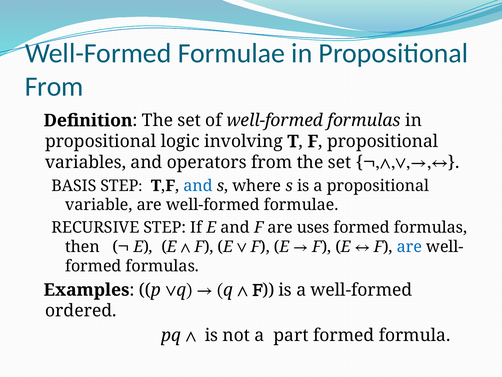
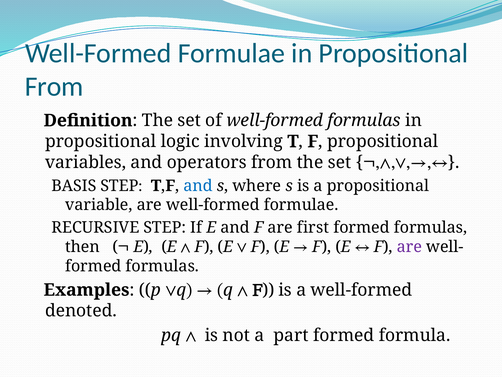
uses: uses -> first
are at (409, 247) colour: blue -> purple
ordered: ordered -> denoted
